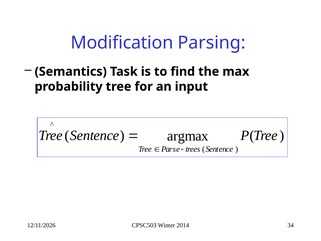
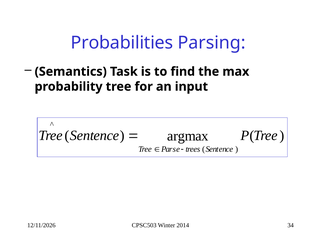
Modification: Modification -> Probabilities
